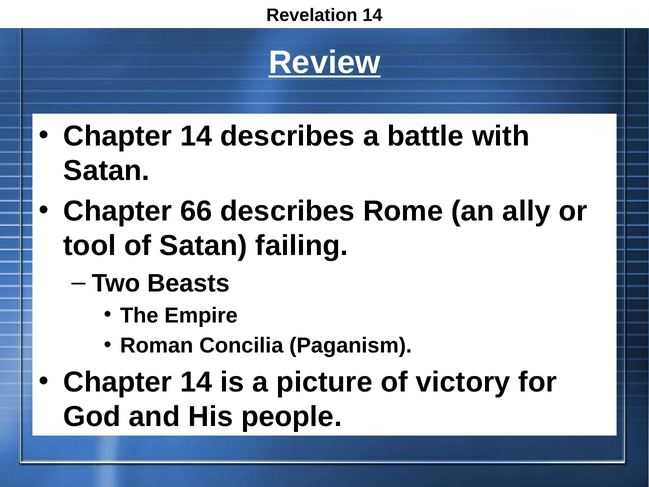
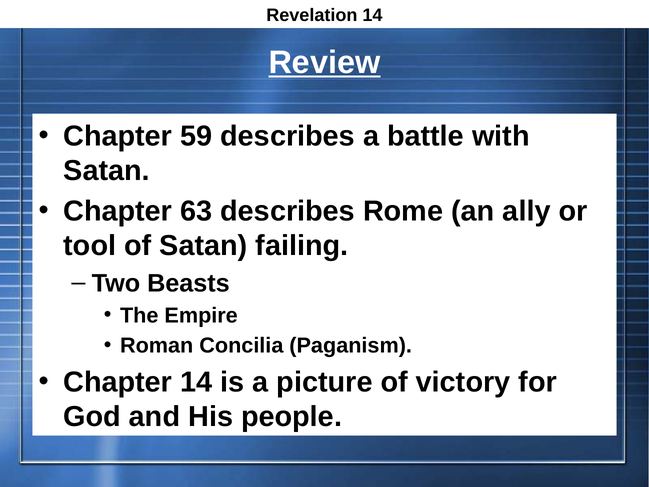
14 at (196, 136): 14 -> 59
66: 66 -> 63
